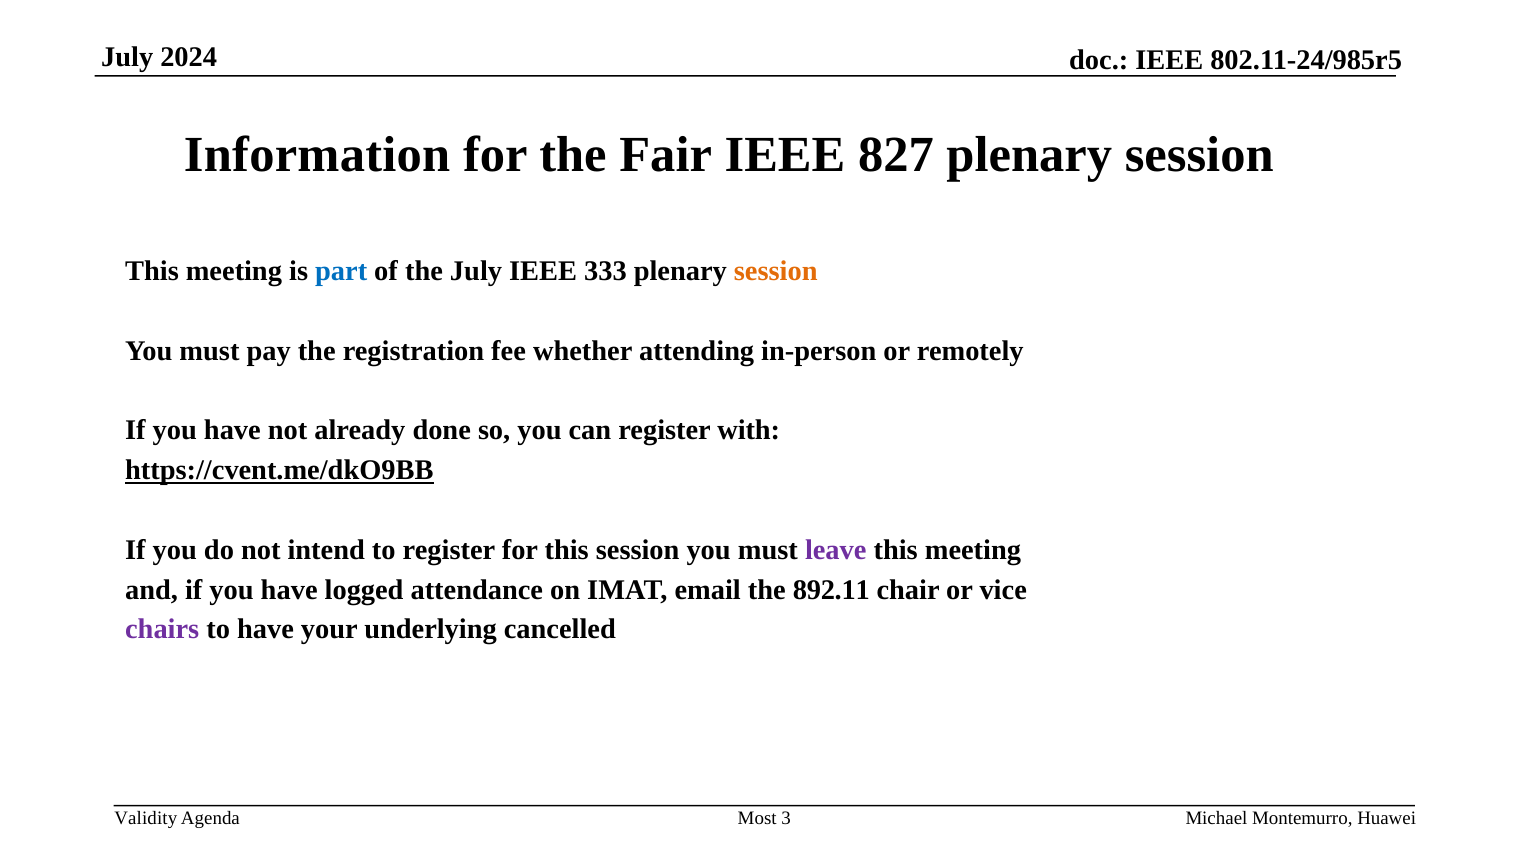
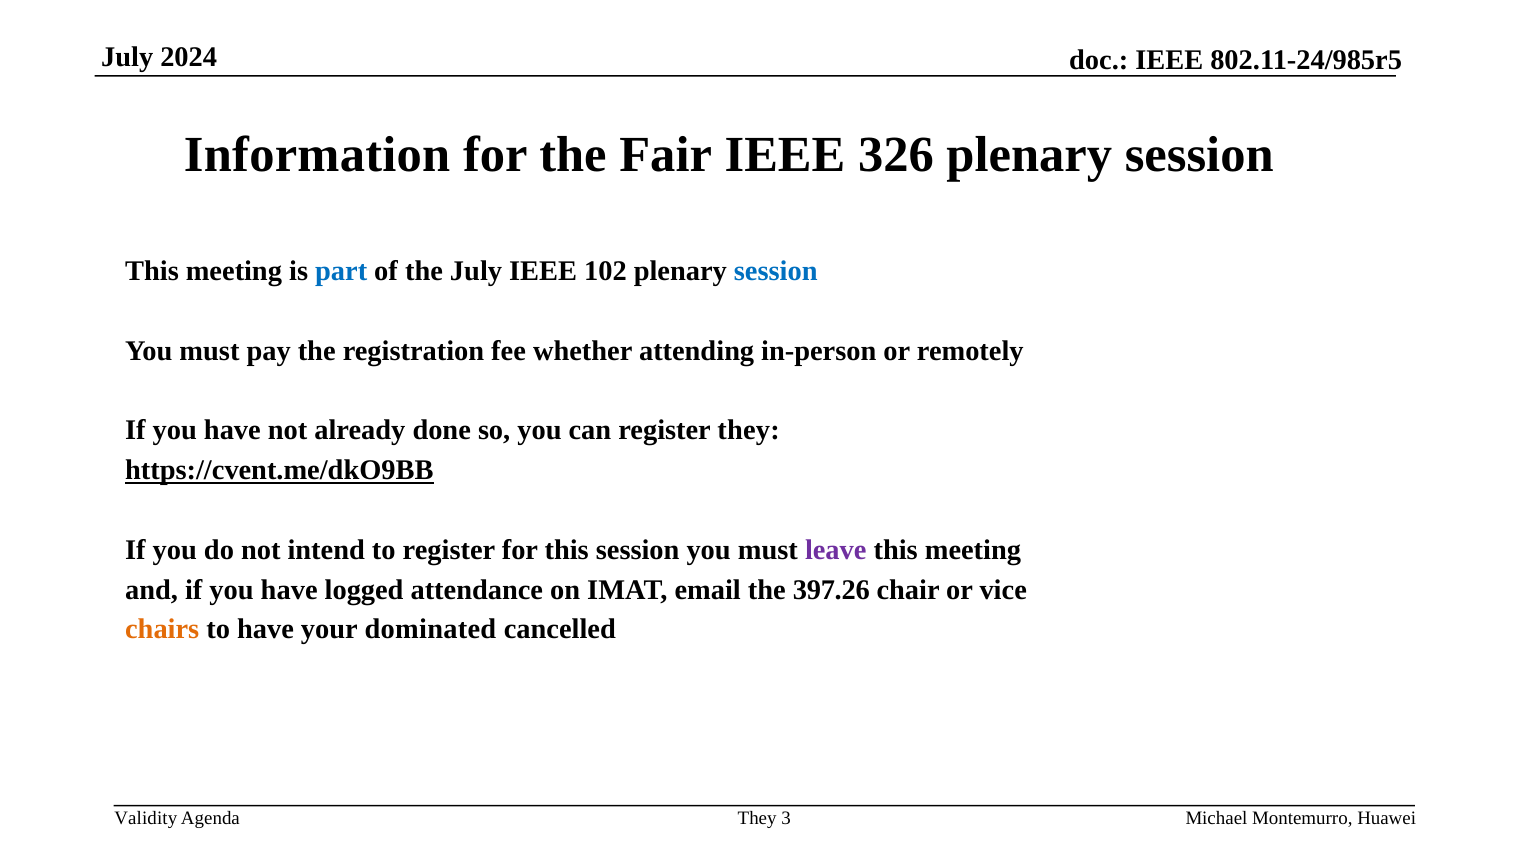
827: 827 -> 326
333: 333 -> 102
session at (776, 271) colour: orange -> blue
register with: with -> they
892.11: 892.11 -> 397.26
chairs colour: purple -> orange
underlying: underlying -> dominated
Most at (757, 818): Most -> They
